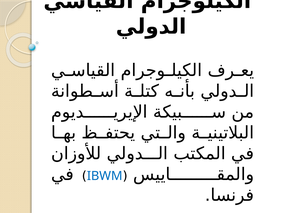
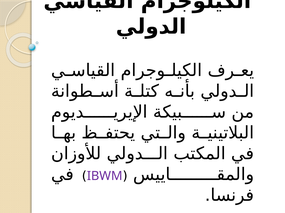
IBWM colour: blue -> purple
